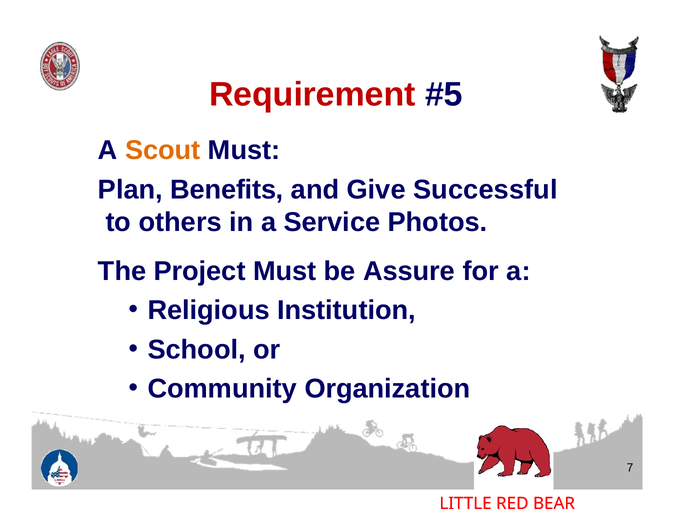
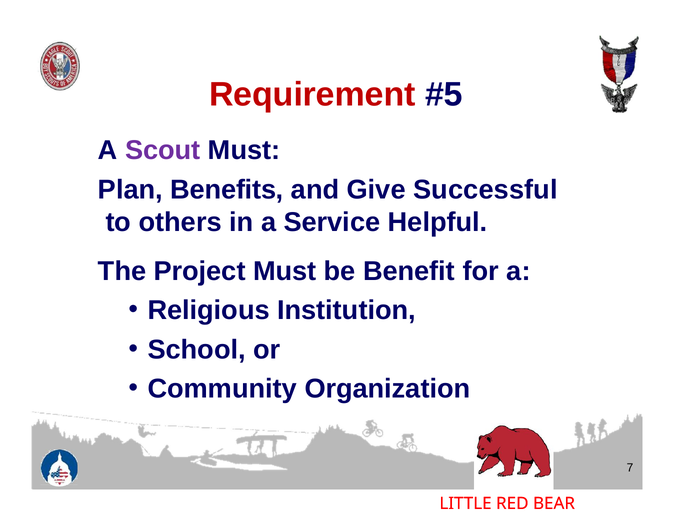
Scout colour: orange -> purple
Photos: Photos -> Helpful
Assure: Assure -> Benefit
